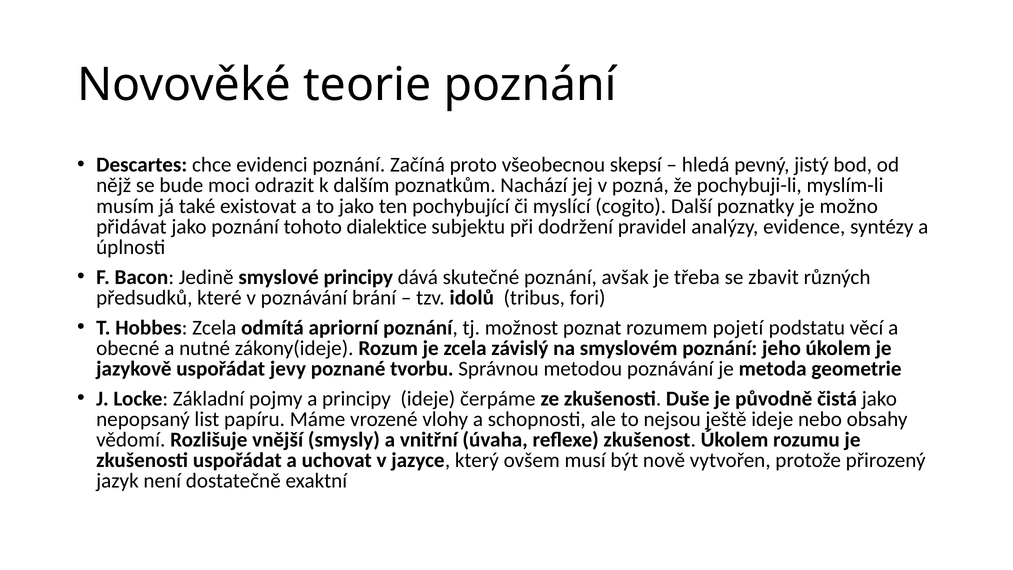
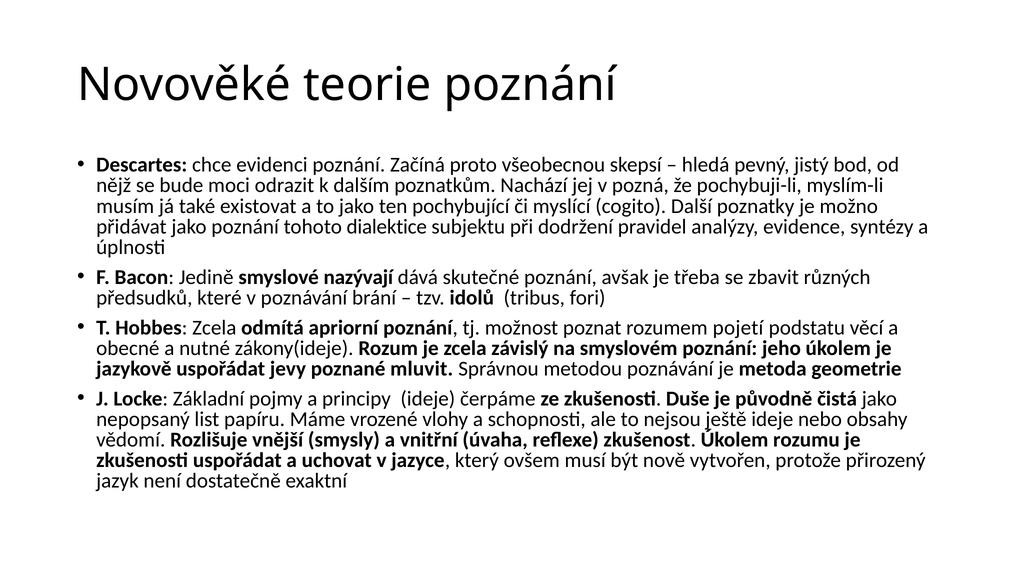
smyslové principy: principy -> nazývají
tvorbu: tvorbu -> mluvit
